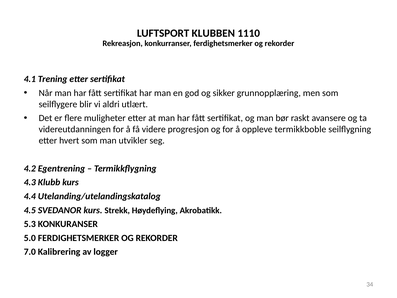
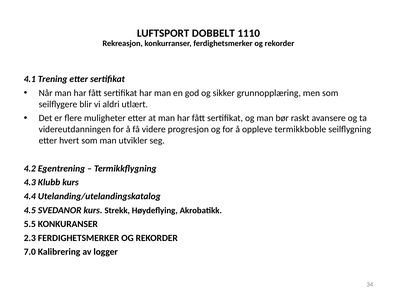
KLUBBEN: KLUBBEN -> DOBBELT
5.3: 5.3 -> 5.5
5.0: 5.0 -> 2.3
